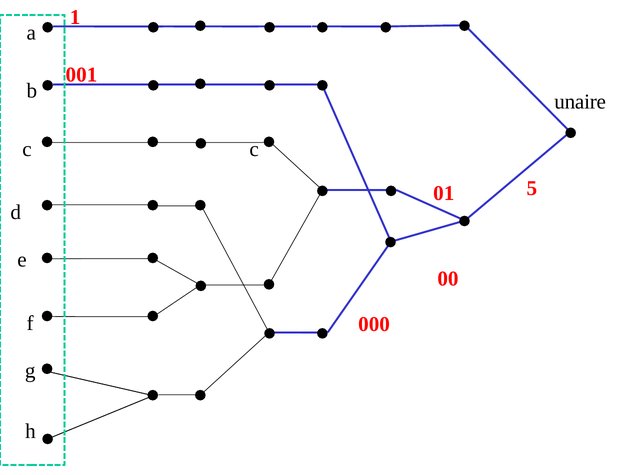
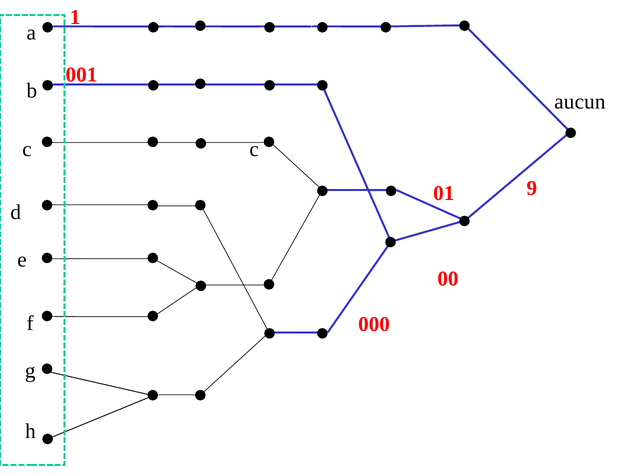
unaire: unaire -> aucun
5: 5 -> 9
